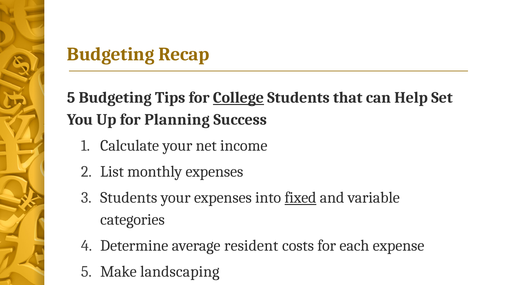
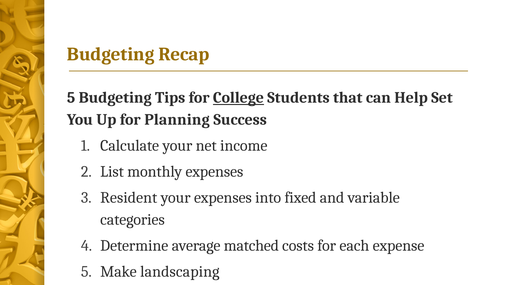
Students at (129, 197): Students -> Resident
fixed underline: present -> none
resident: resident -> matched
